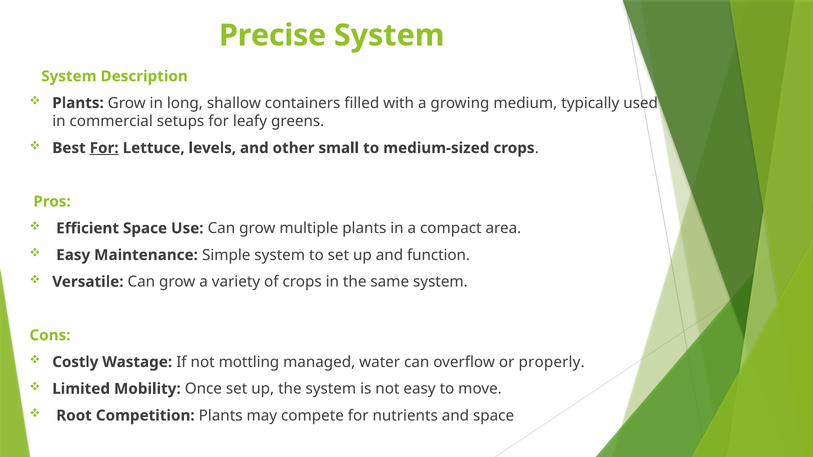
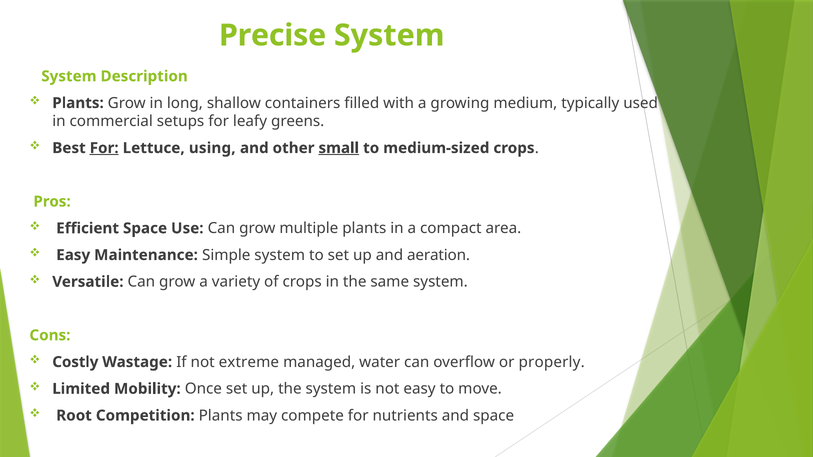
levels: levels -> using
small underline: none -> present
function: function -> aeration
mottling: mottling -> extreme
